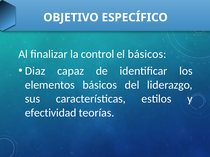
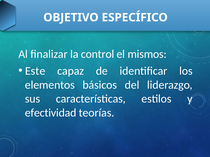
el básicos: básicos -> mismos
Diaz: Diaz -> Este
